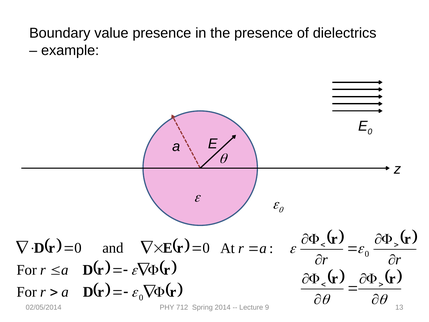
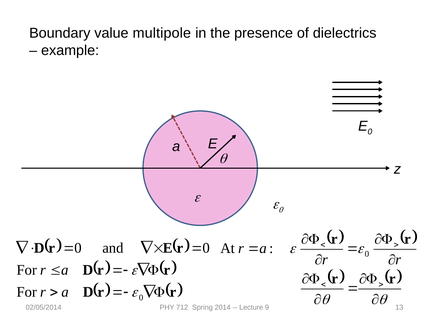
value presence: presence -> multipole
